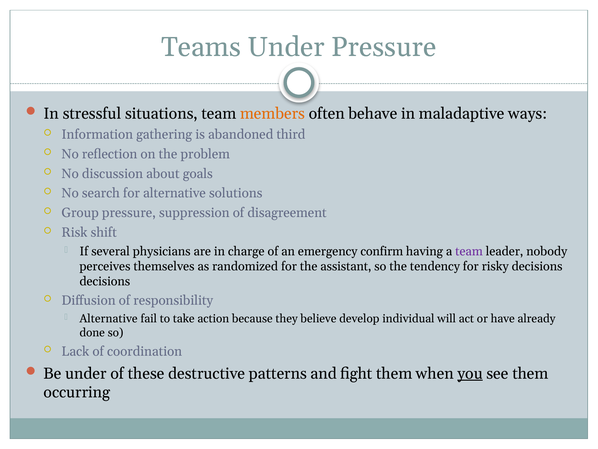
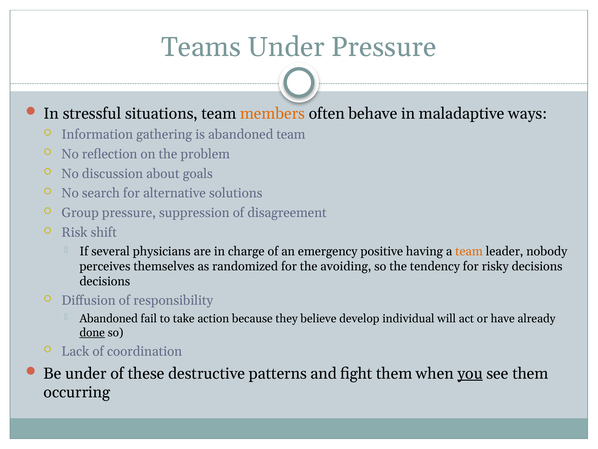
abandoned third: third -> team
confirm: confirm -> positive
team at (469, 251) colour: purple -> orange
assistant: assistant -> avoiding
Alternative at (109, 318): Alternative -> Abandoned
done underline: none -> present
